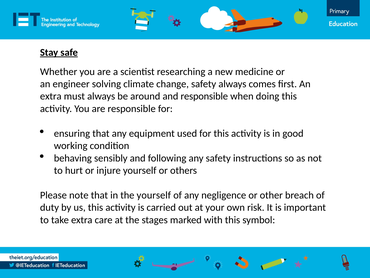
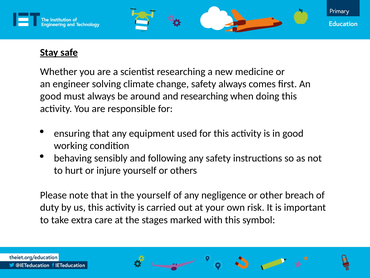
extra at (51, 96): extra -> good
and responsible: responsible -> researching
